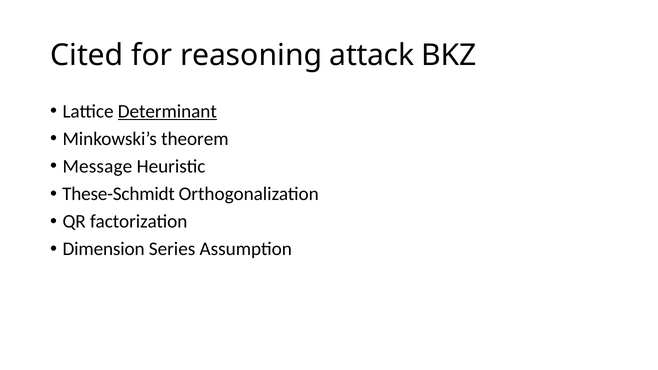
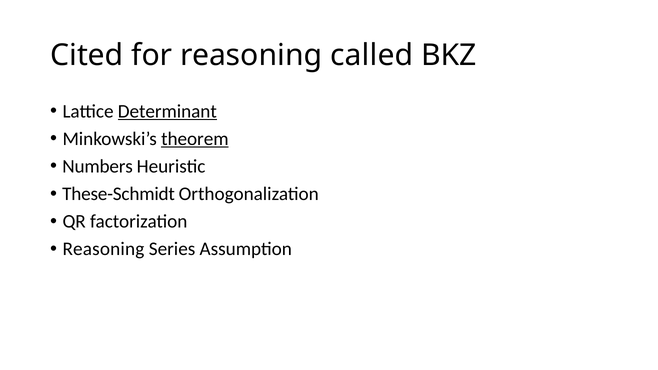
attack: attack -> called
theorem underline: none -> present
Message: Message -> Numbers
Dimension at (104, 249): Dimension -> Reasoning
